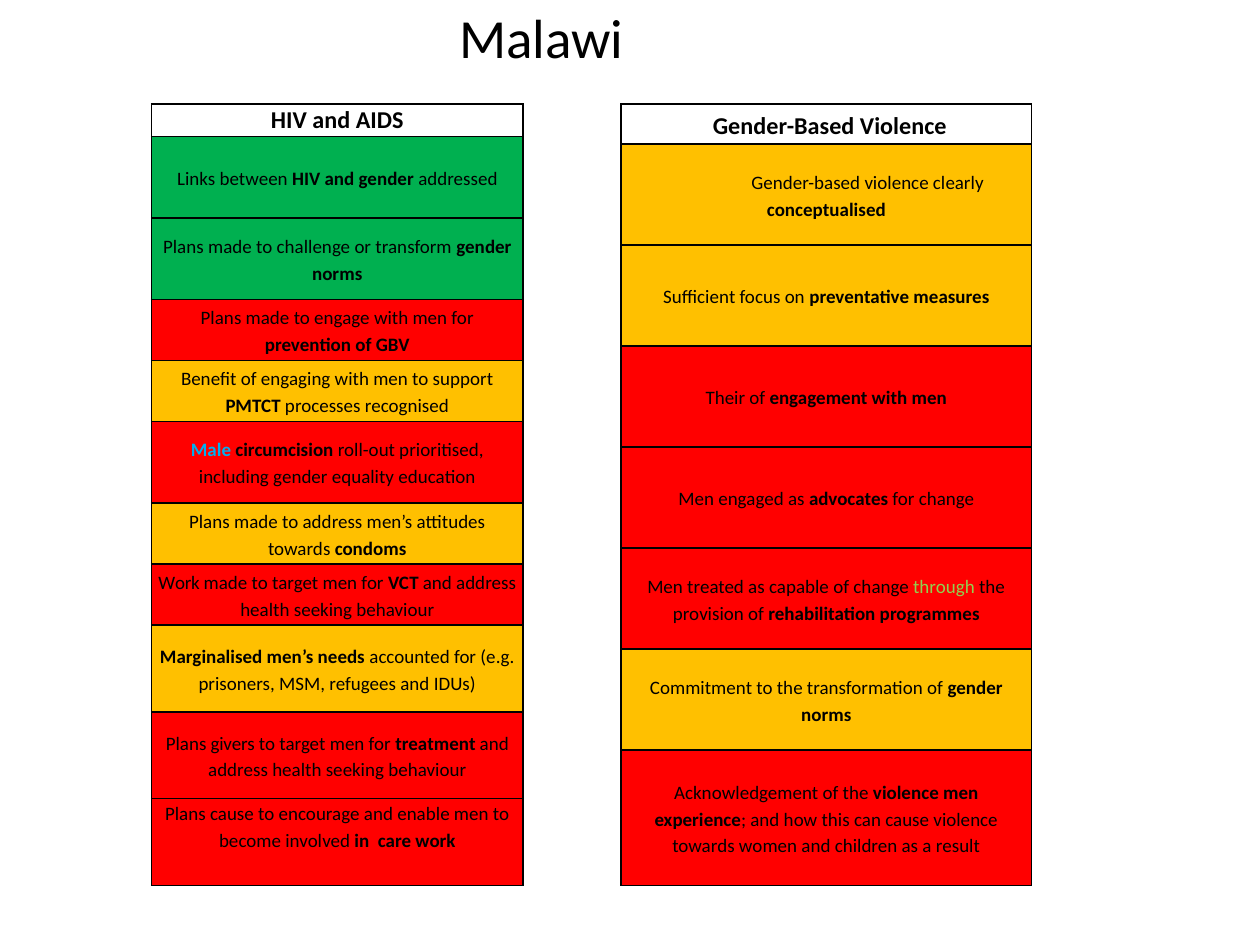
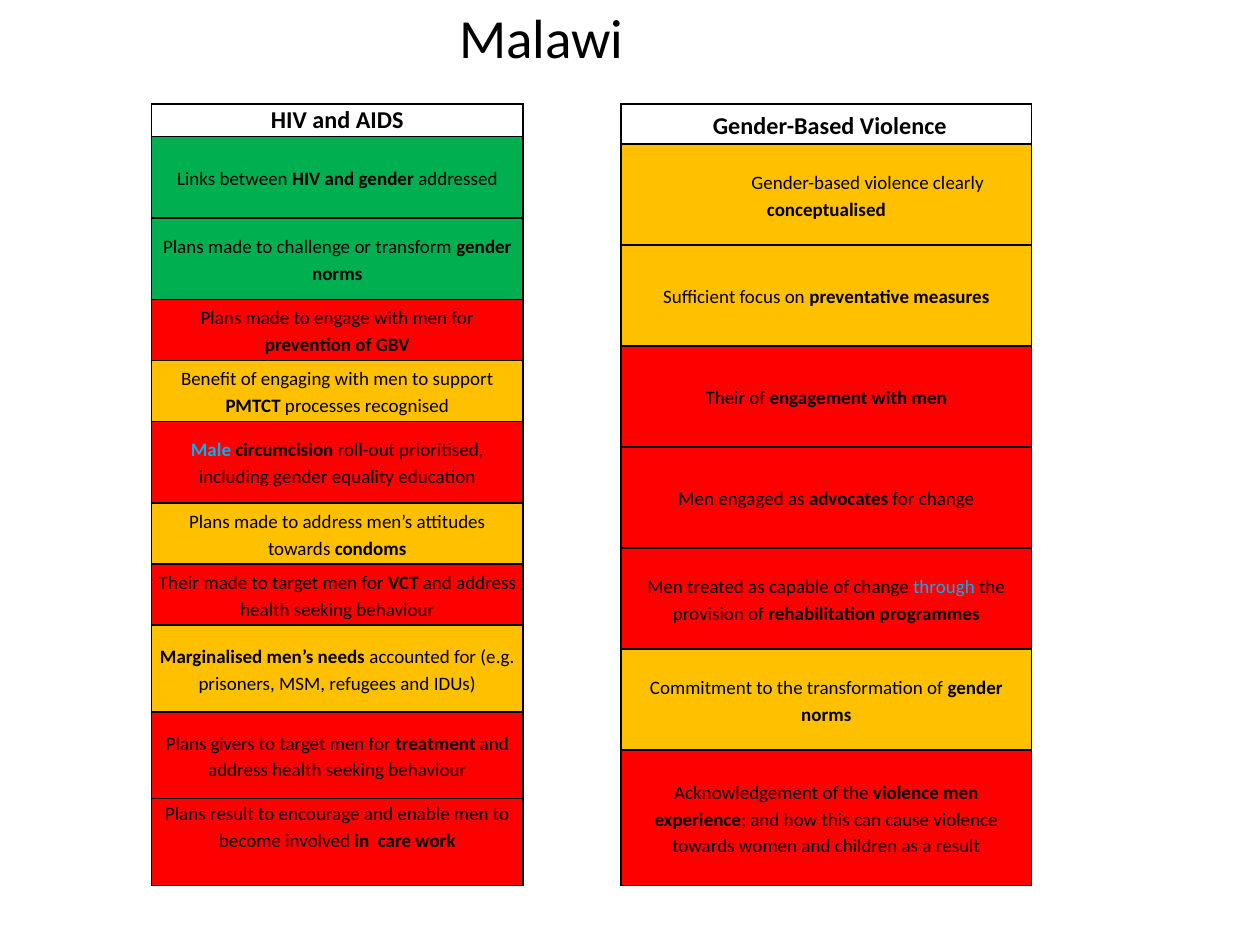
Work at (179, 583): Work -> Their
through colour: light green -> light blue
Plans cause: cause -> result
